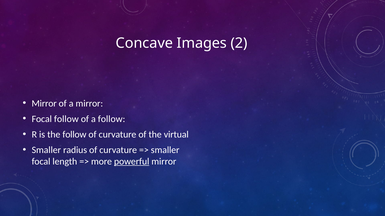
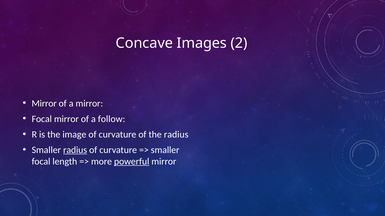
Focal follow: follow -> mirror
the follow: follow -> image
the virtual: virtual -> radius
radius at (75, 150) underline: none -> present
